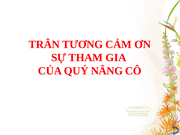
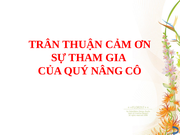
TƯƠNG: TƯƠNG -> THUẬN
